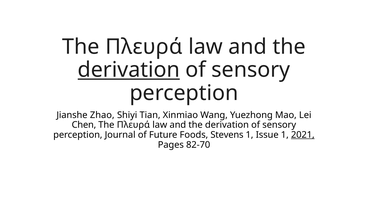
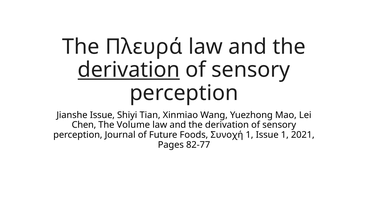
Jianshe Zhao: Zhao -> Issue
Πλευρά at (133, 125): Πλευρά -> Volume
Stevens: Stevens -> Συνοχή
2021 underline: present -> none
82-70: 82-70 -> 82-77
